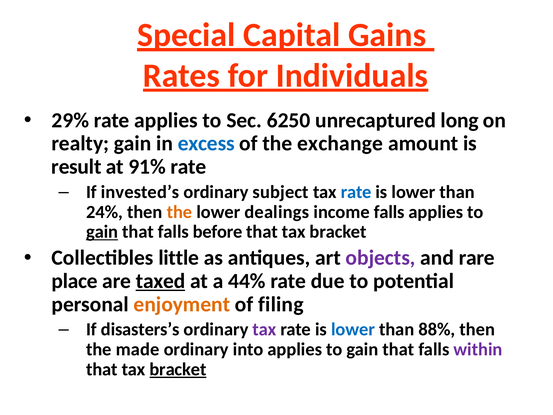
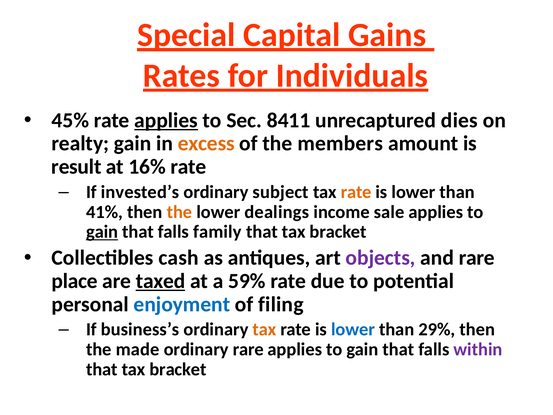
29%: 29% -> 45%
applies at (166, 120) underline: none -> present
6250: 6250 -> 8411
long: long -> dies
excess colour: blue -> orange
exchange: exchange -> members
91%: 91% -> 16%
rate at (356, 192) colour: blue -> orange
24%: 24% -> 41%
income falls: falls -> sale
before: before -> family
little: little -> cash
44%: 44% -> 59%
enjoyment colour: orange -> blue
disasters’s: disasters’s -> business’s
tax at (264, 329) colour: purple -> orange
88%: 88% -> 29%
ordinary into: into -> rare
bracket at (178, 369) underline: present -> none
